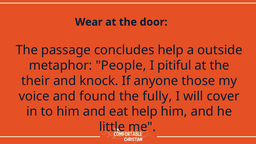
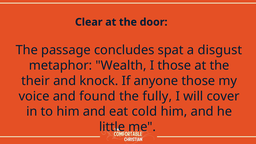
Wear: Wear -> Clear
concludes help: help -> spat
outside: outside -> disgust
People: People -> Wealth
I pitiful: pitiful -> those
eat help: help -> cold
